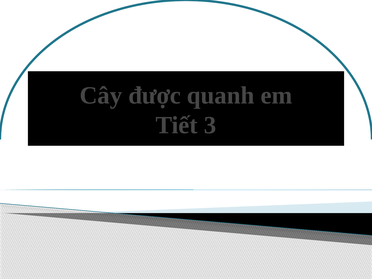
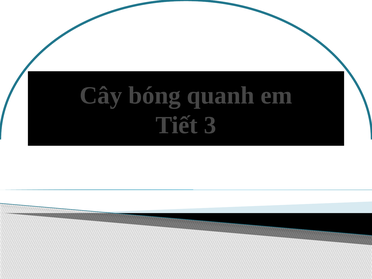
được: được -> bóng
